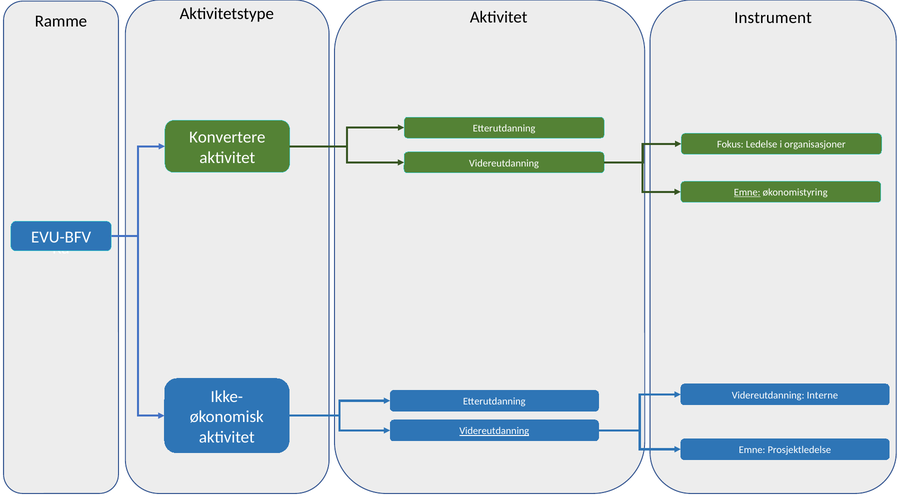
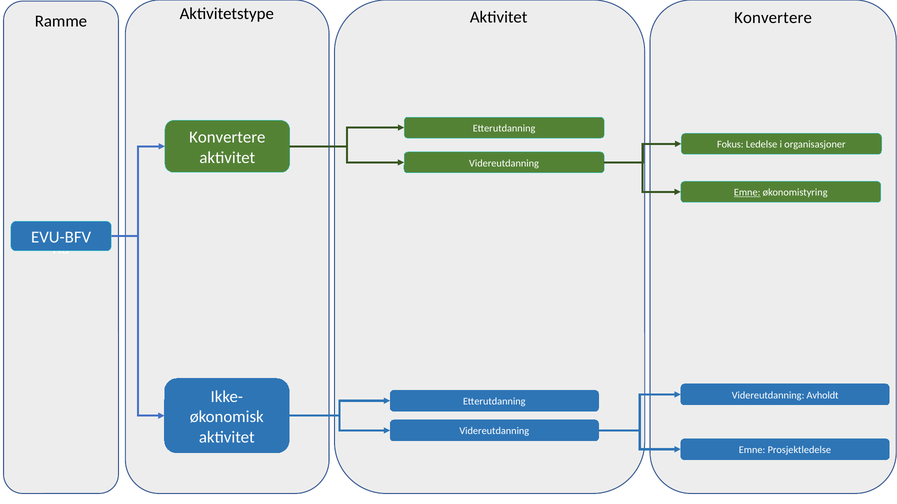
Aktivitet Instrument: Instrument -> Konvertere
Interne: Interne -> Avholdt
Videreutdanning at (494, 432) underline: present -> none
